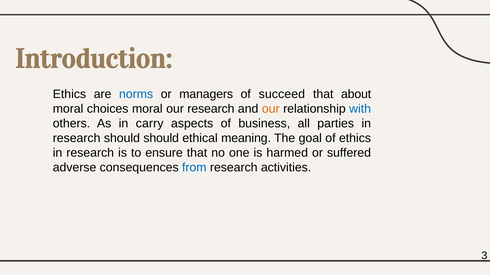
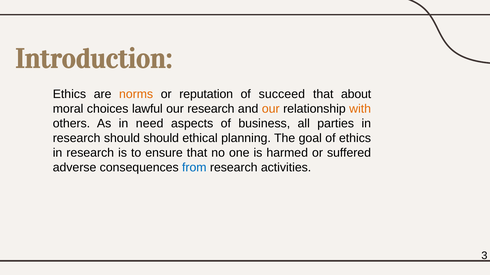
norms colour: blue -> orange
managers: managers -> reputation
choices moral: moral -> lawful
with colour: blue -> orange
carry: carry -> need
meaning: meaning -> planning
